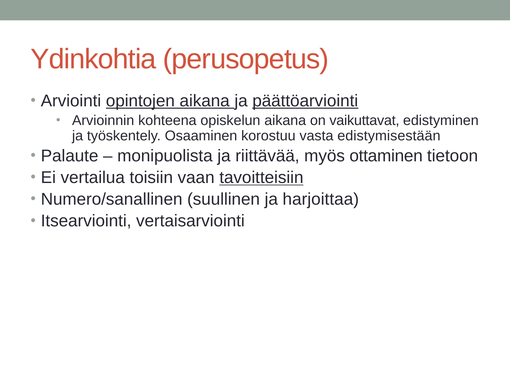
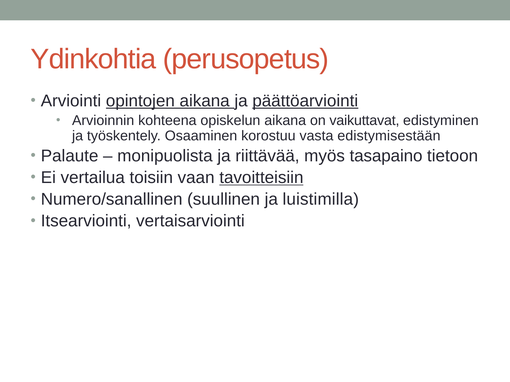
ottaminen: ottaminen -> tasapaino
harjoittaa: harjoittaa -> luistimilla
